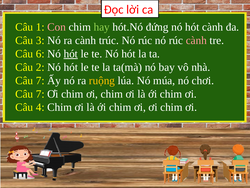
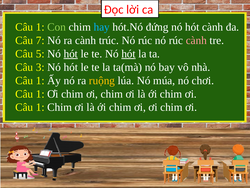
Con colour: pink -> light green
hay colour: light green -> light blue
3: 3 -> 7
6: 6 -> 5
hót at (129, 54) underline: none -> present
2: 2 -> 3
7 at (40, 80): 7 -> 1
7 at (40, 94): 7 -> 1
4 at (40, 107): 4 -> 1
